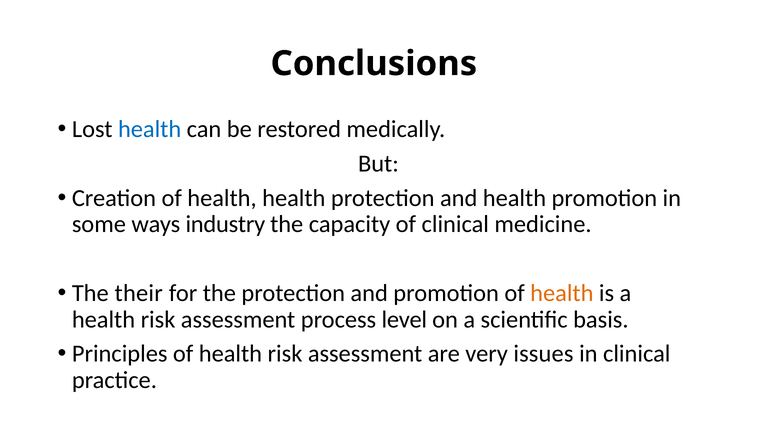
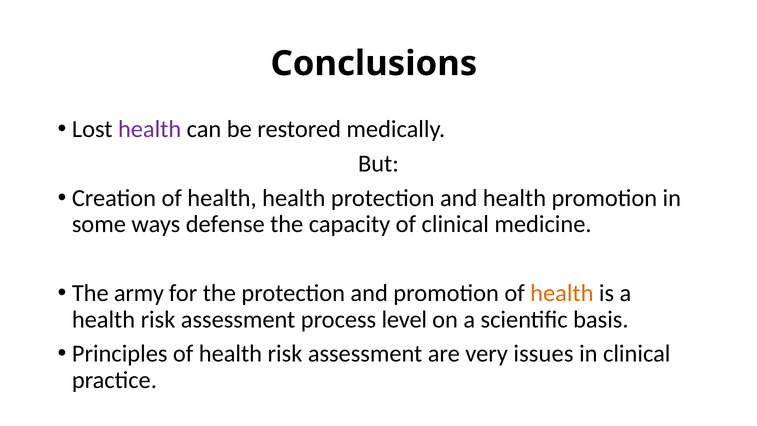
health at (150, 129) colour: blue -> purple
industry: industry -> defense
their: their -> army
